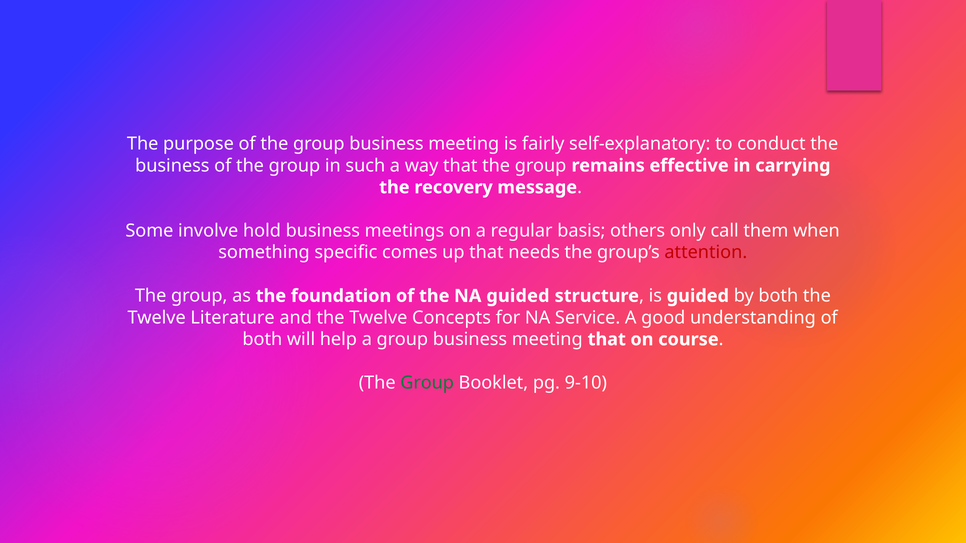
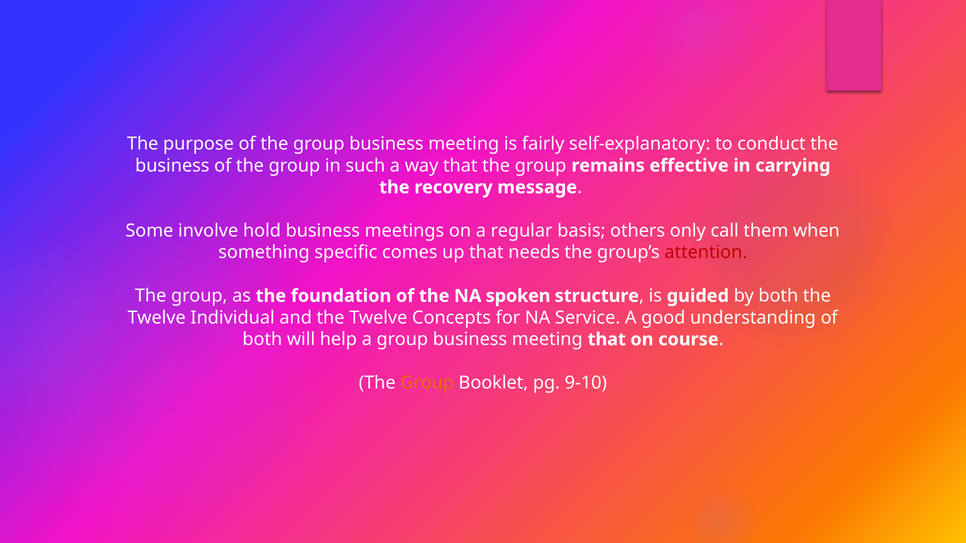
NA guided: guided -> spoken
Literature: Literature -> Individual
Group at (427, 383) colour: green -> orange
